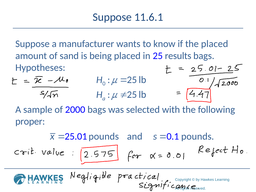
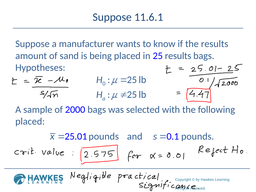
the placed: placed -> results
proper at (30, 121): proper -> placed
